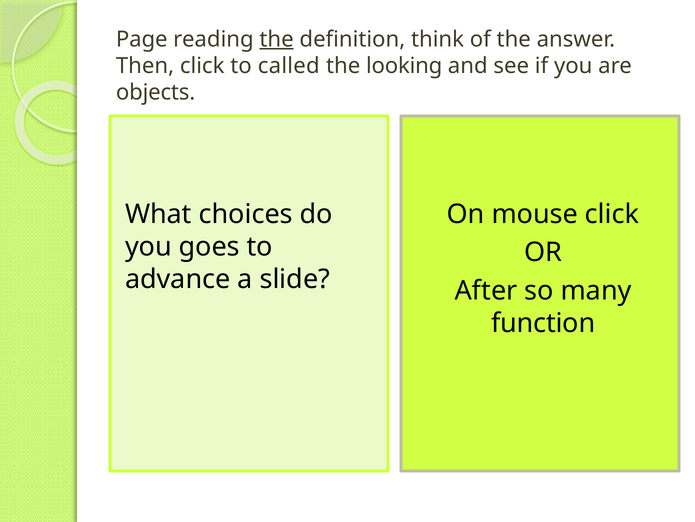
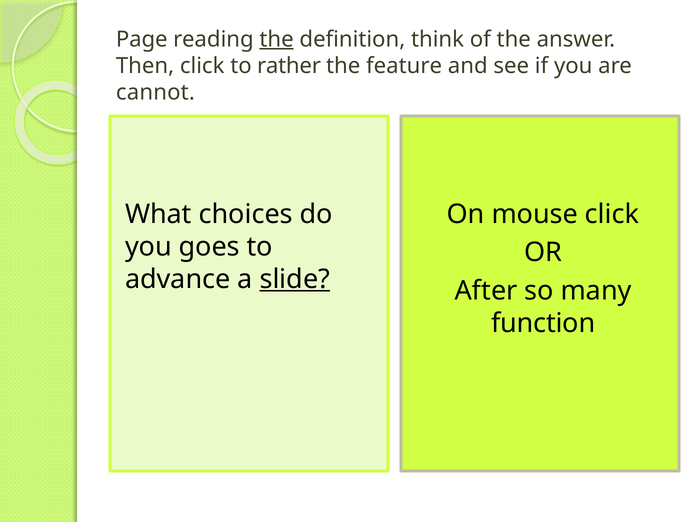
called: called -> rather
looking: looking -> feature
objects: objects -> cannot
slide underline: none -> present
